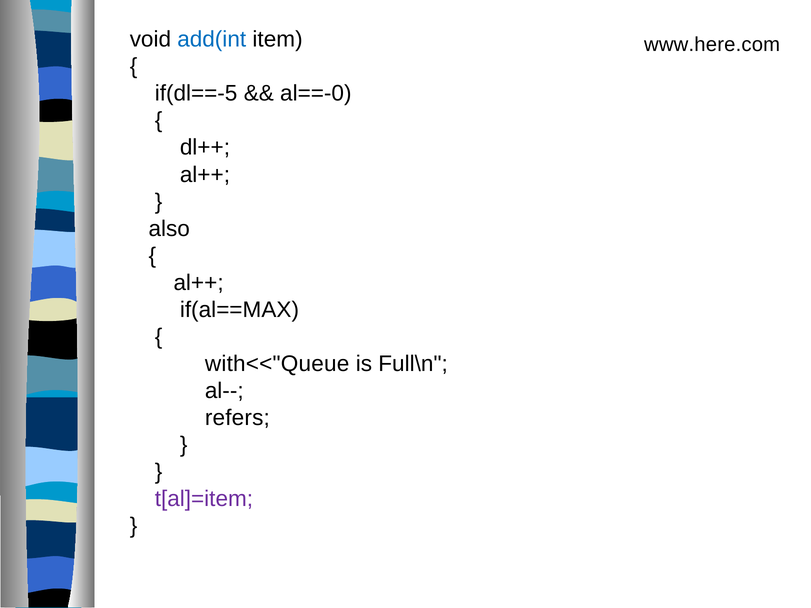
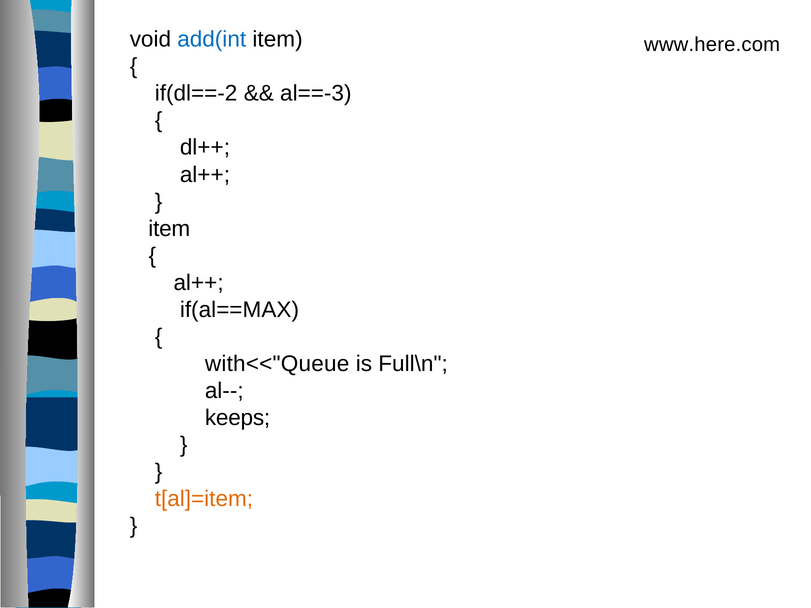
if(dl==-5: if(dl==-5 -> if(dl==-2
al==-0: al==-0 -> al==-3
also at (169, 229): also -> item
refers: refers -> keeps
t[al]=item colour: purple -> orange
